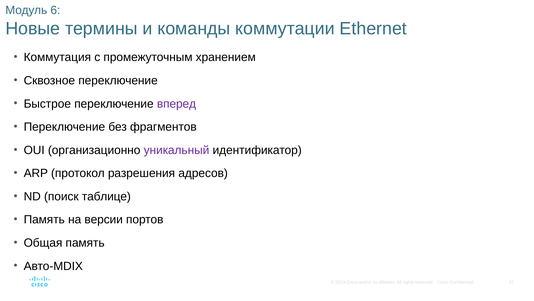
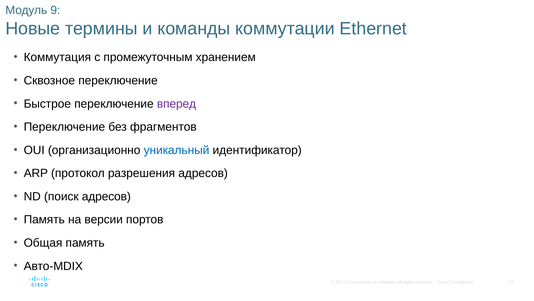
6: 6 -> 9
уникальный colour: purple -> blue
поиск таблице: таблице -> адресов
